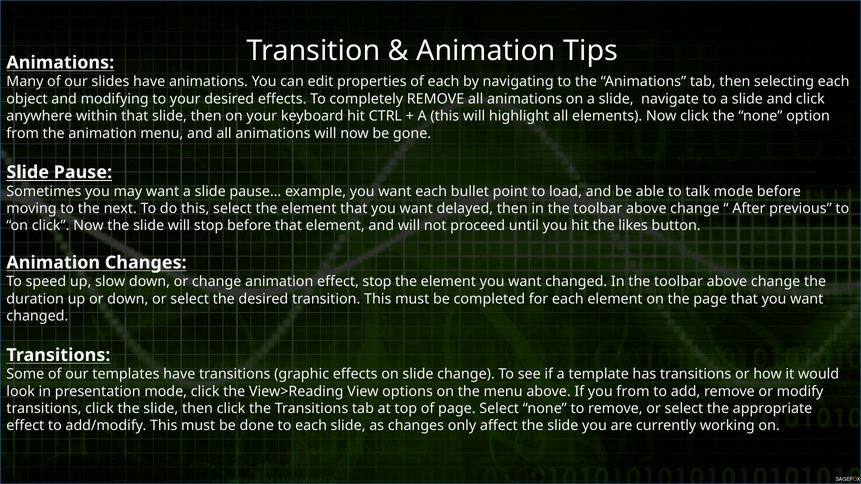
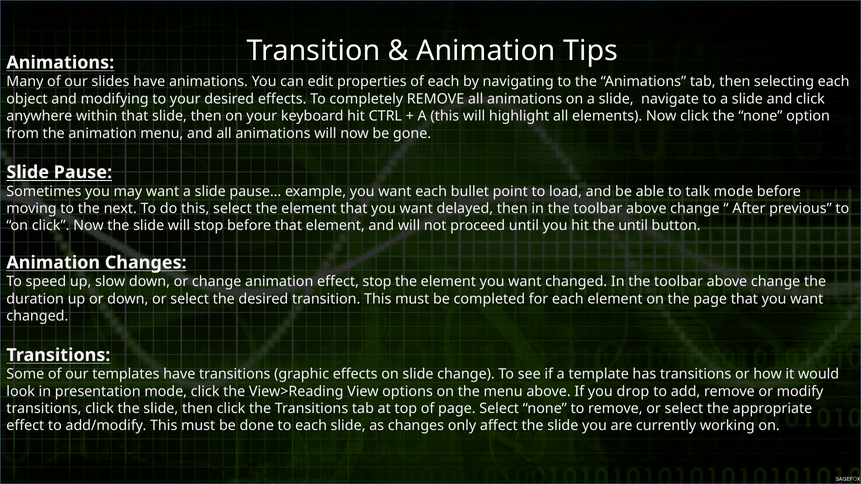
the likes: likes -> until
you from: from -> drop
